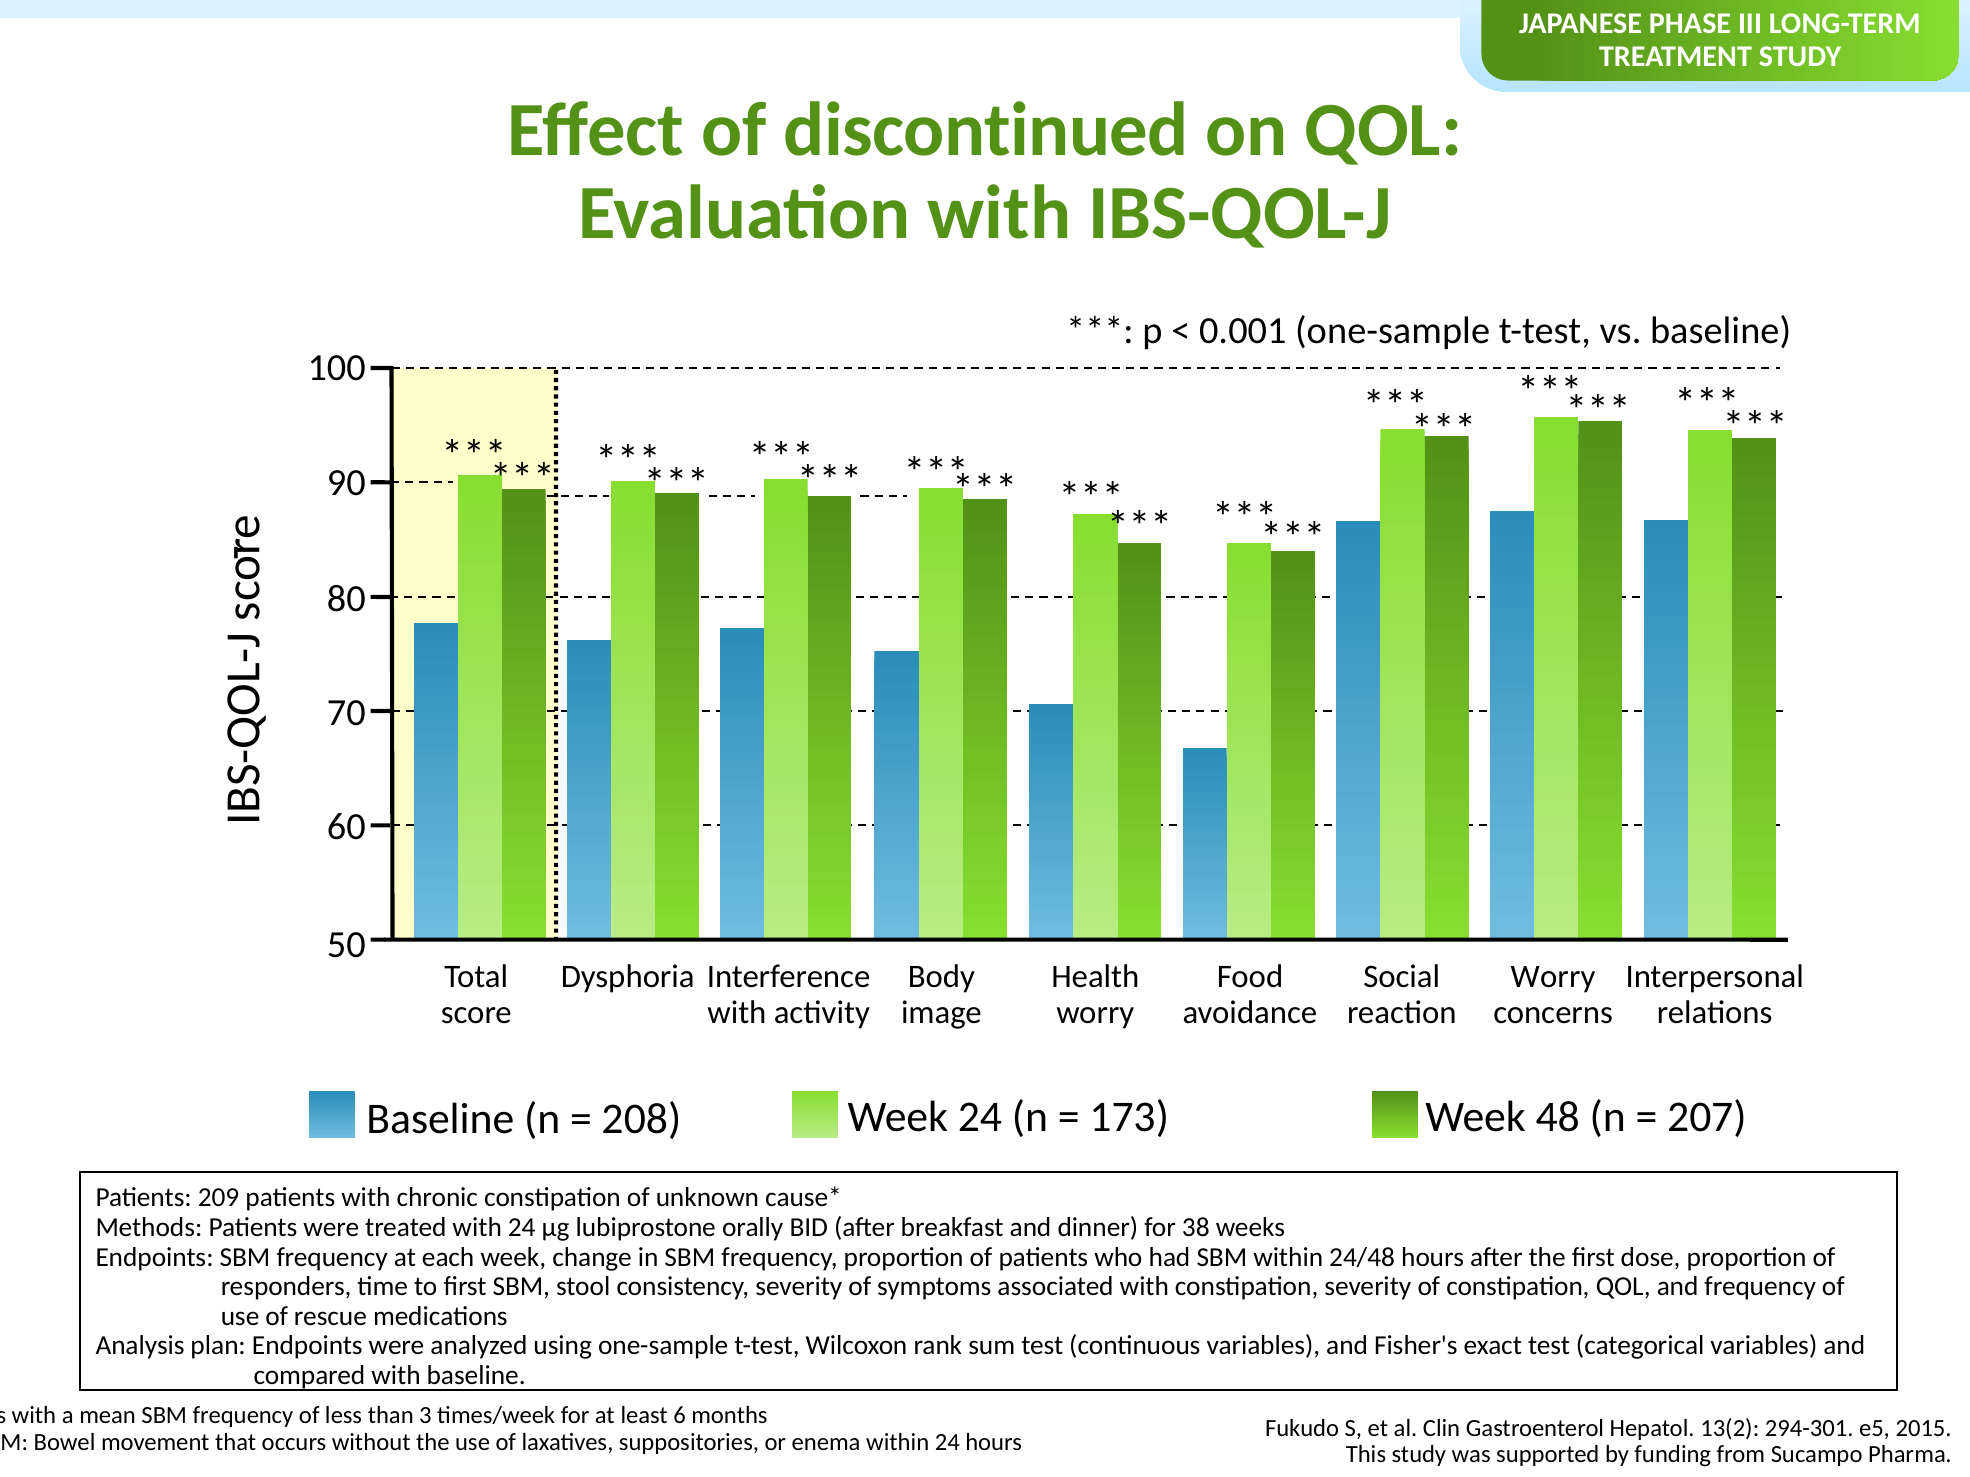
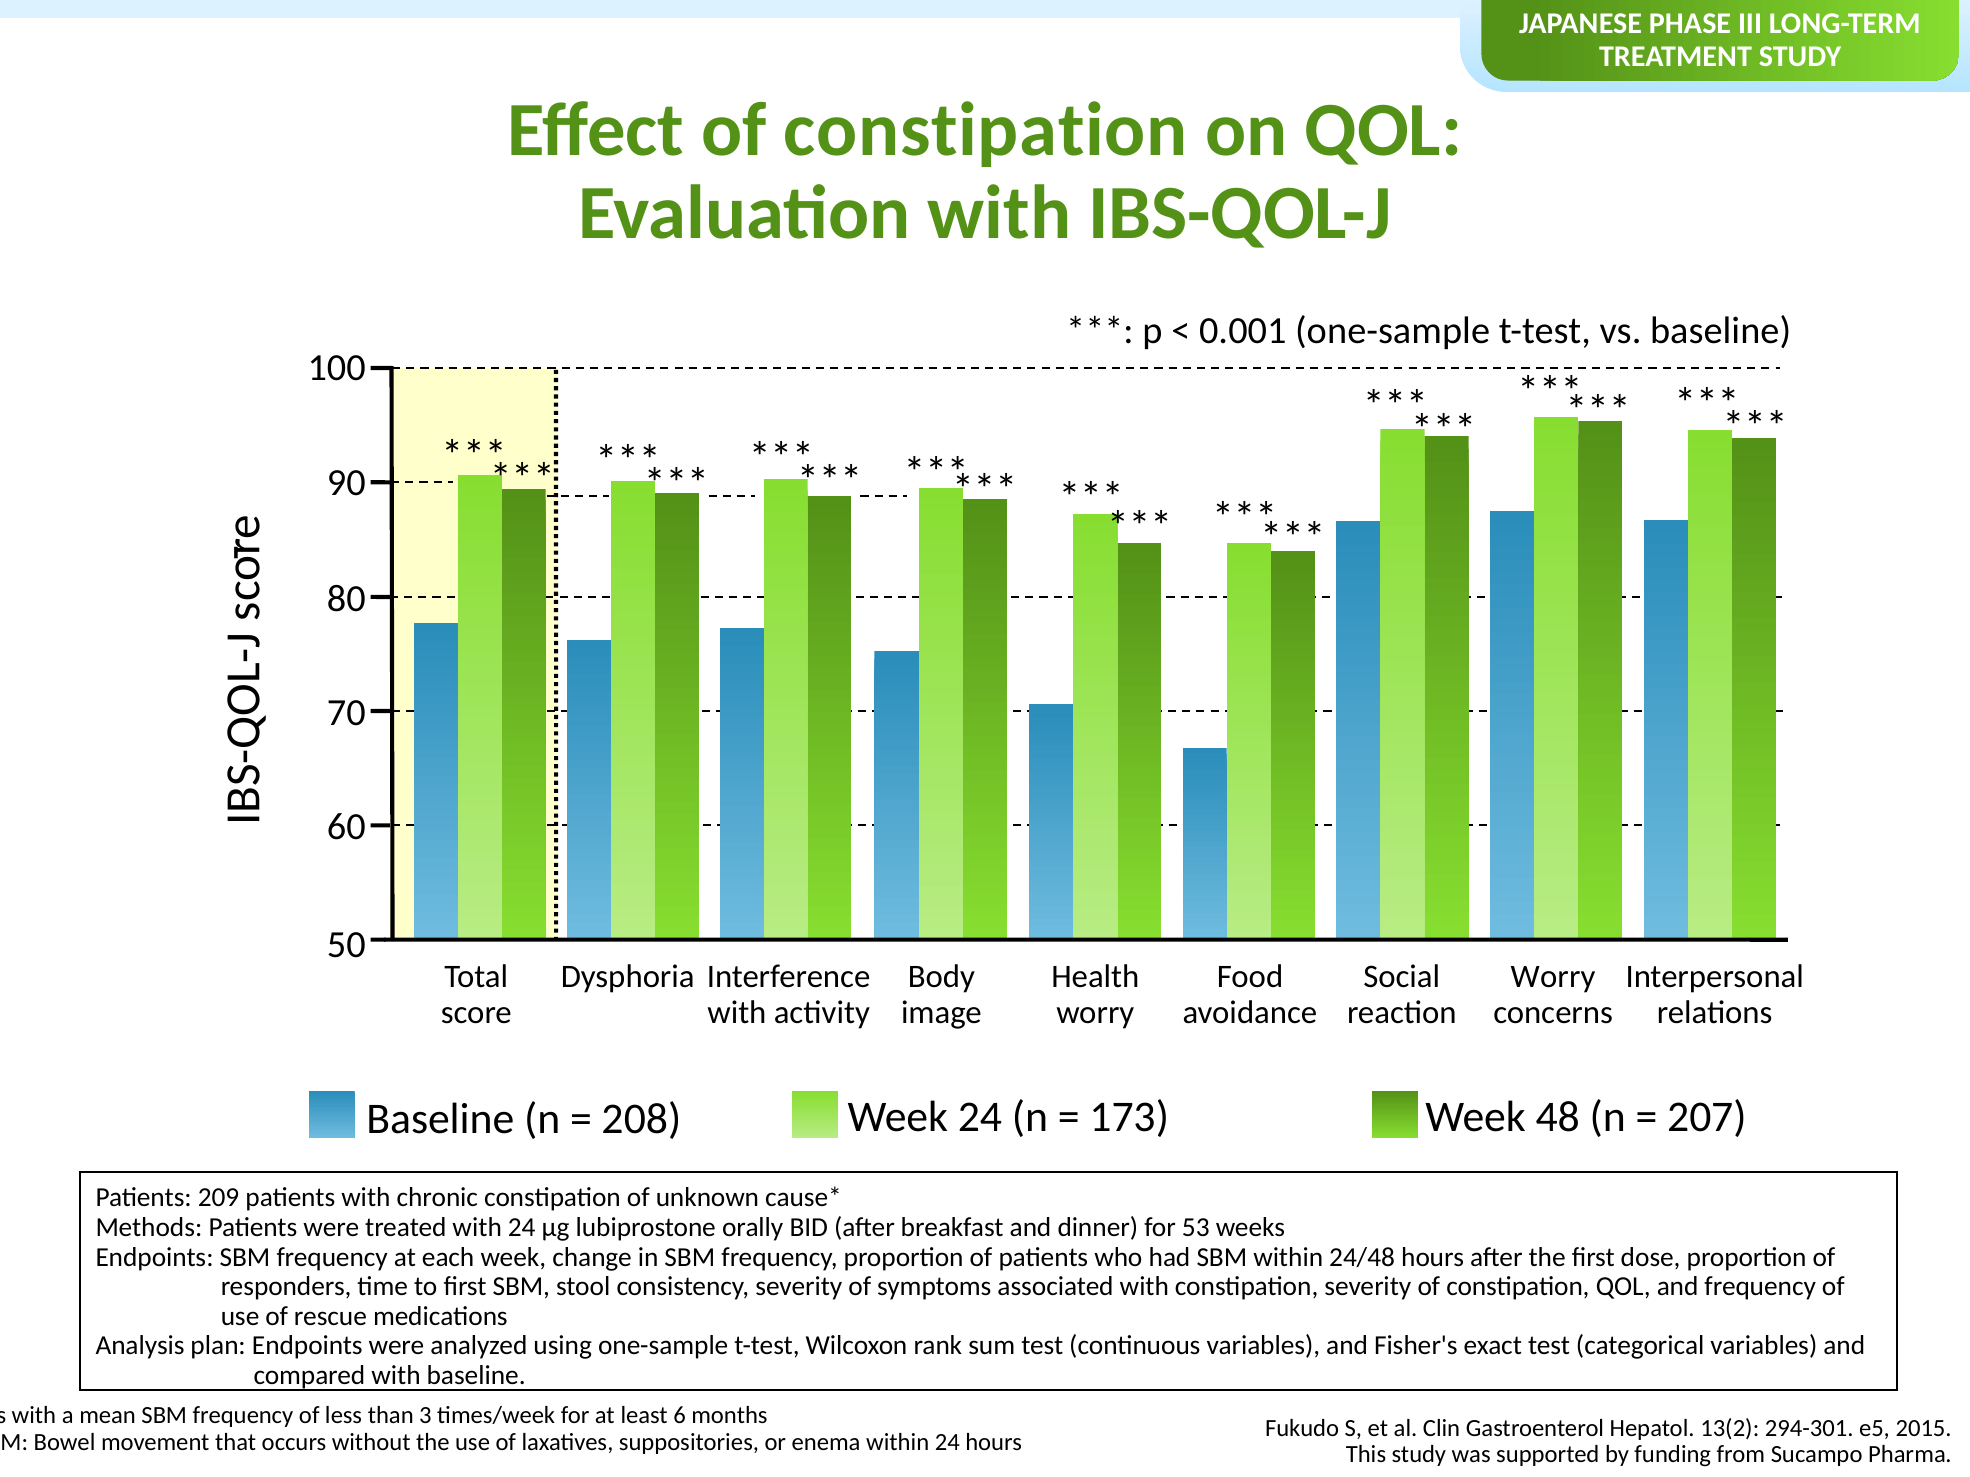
Effect of discontinued: discontinued -> constipation
38: 38 -> 53
